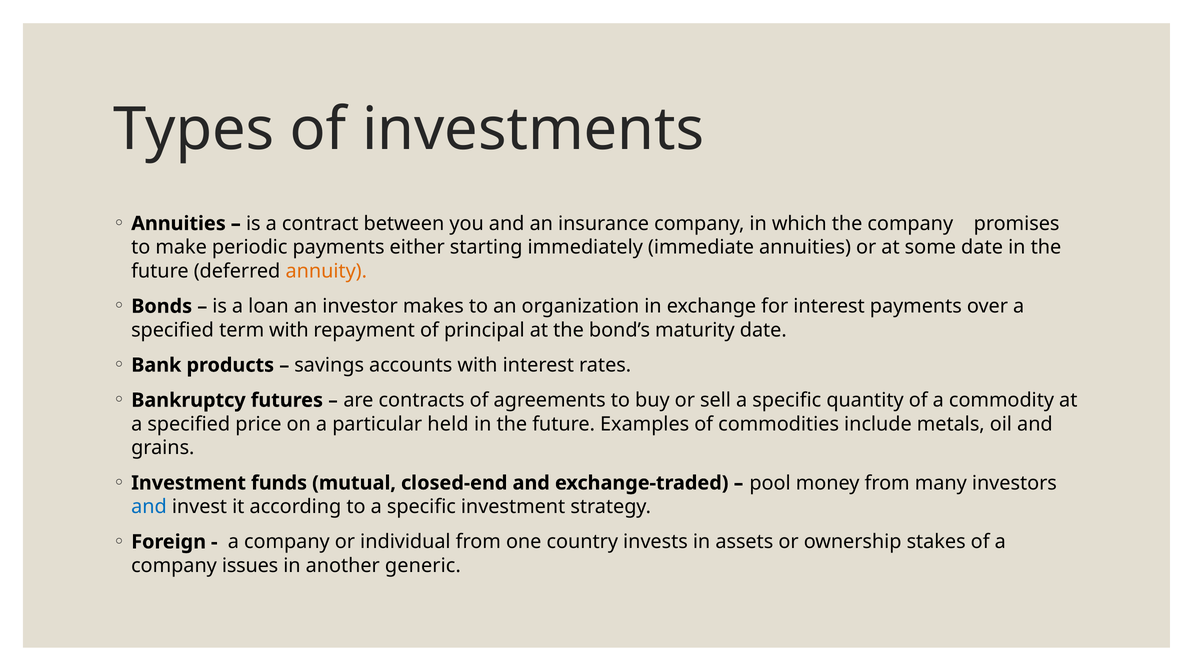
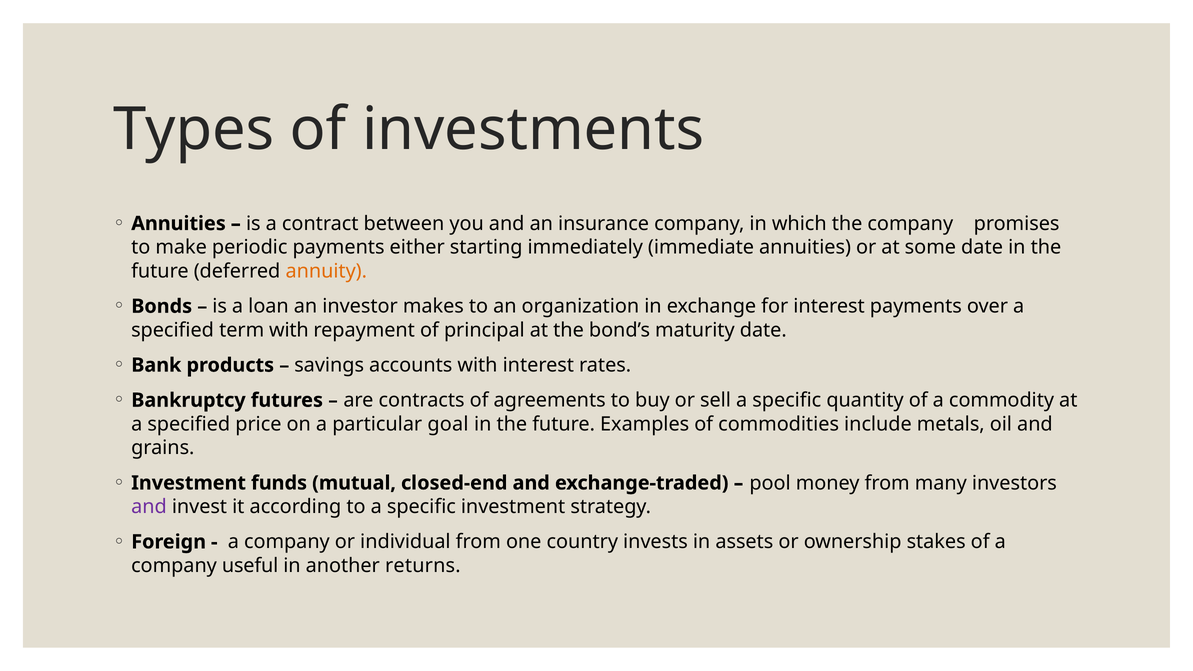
held: held -> goal
and at (149, 507) colour: blue -> purple
issues: issues -> useful
generic: generic -> returns
